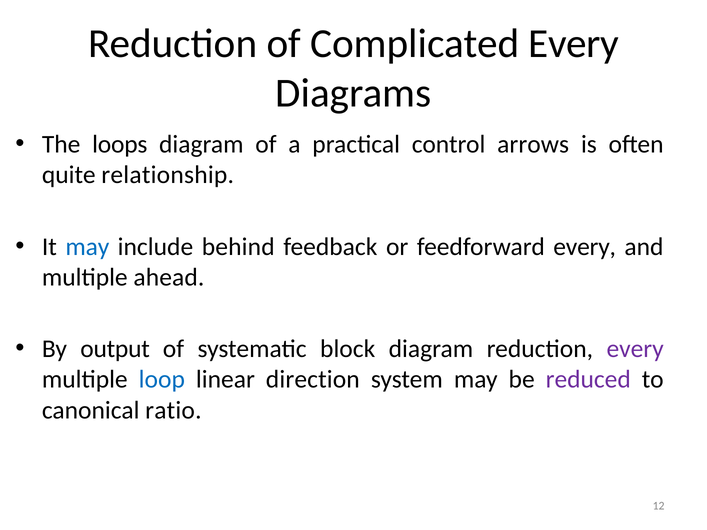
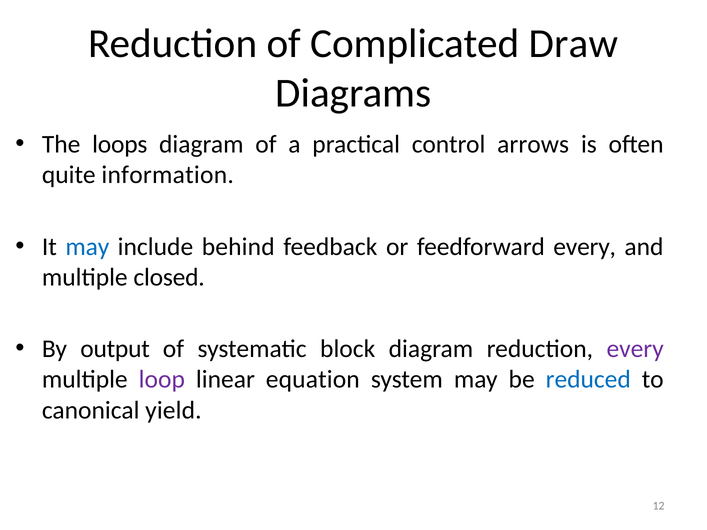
Complicated Every: Every -> Draw
relationship: relationship -> information
ahead: ahead -> closed
loop colour: blue -> purple
direction: direction -> equation
reduced colour: purple -> blue
ratio: ratio -> yield
